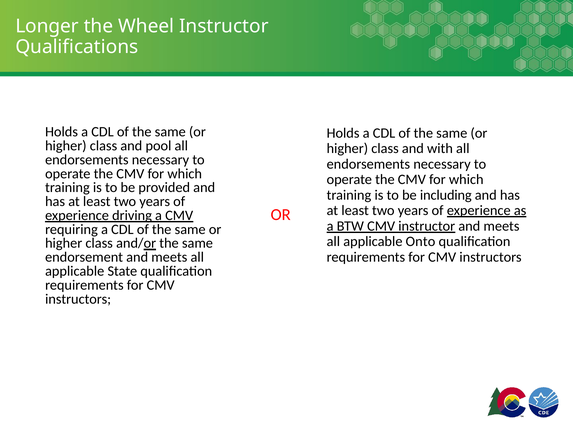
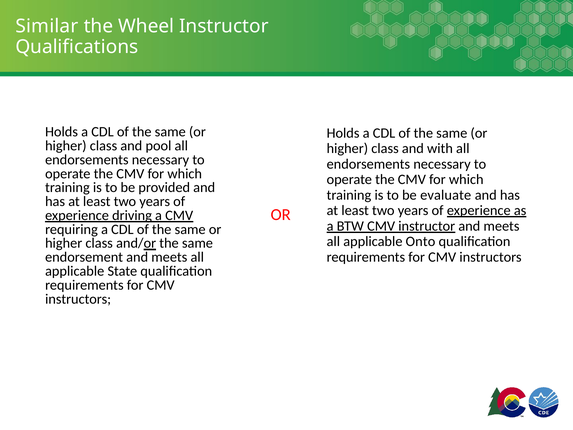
Longer: Longer -> Similar
including: including -> evaluate
